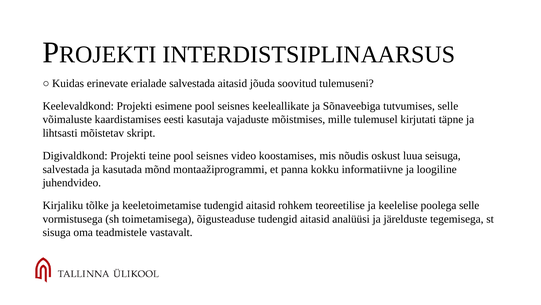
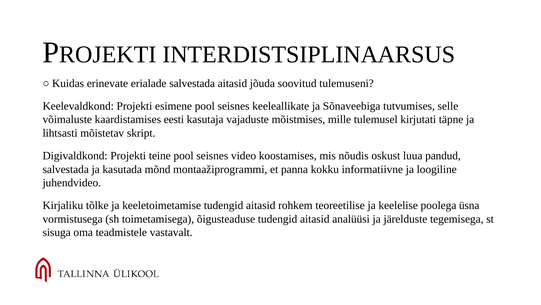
seisuga: seisuga -> pandud
poolega selle: selle -> üsna
